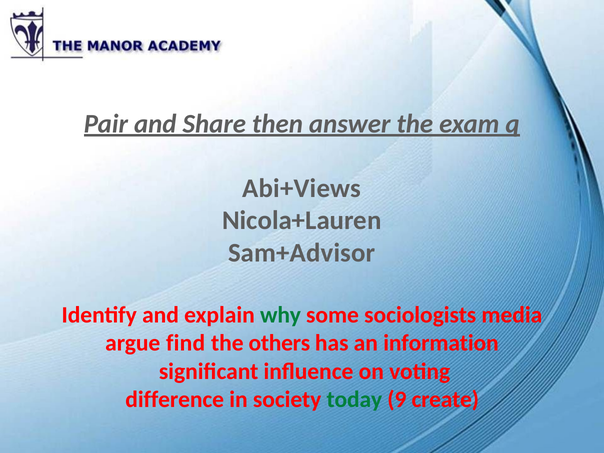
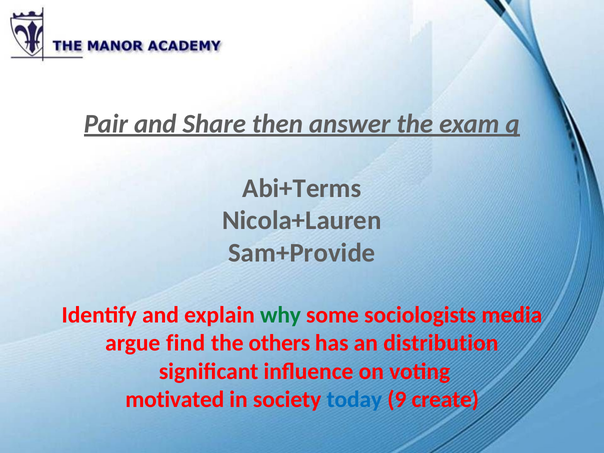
Abi+Views: Abi+Views -> Abi+Terms
Sam+Advisor: Sam+Advisor -> Sam+Provide
information: information -> distribution
difference: difference -> motivated
today colour: green -> blue
